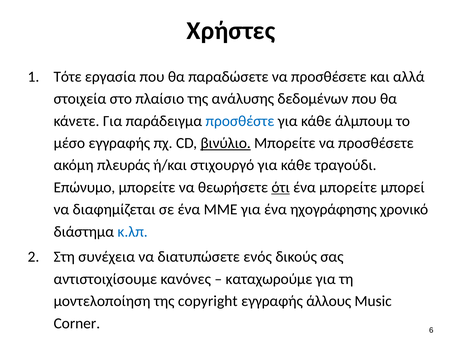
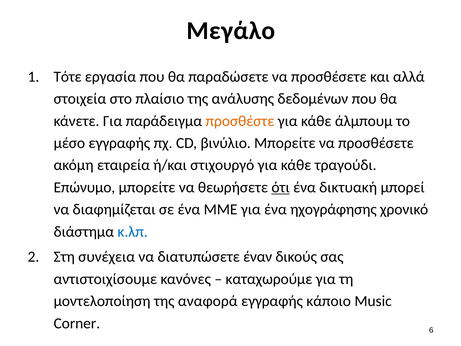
Χρήστες: Χρήστες -> Μεγάλο
προσθέστε colour: blue -> orange
βινύλιο underline: present -> none
πλευράς: πλευράς -> εταιρεία
ένα μπορείτε: μπορείτε -> δικτυακή
ενός: ενός -> έναν
copyright: copyright -> αναφορά
άλλους: άλλους -> κάποιο
